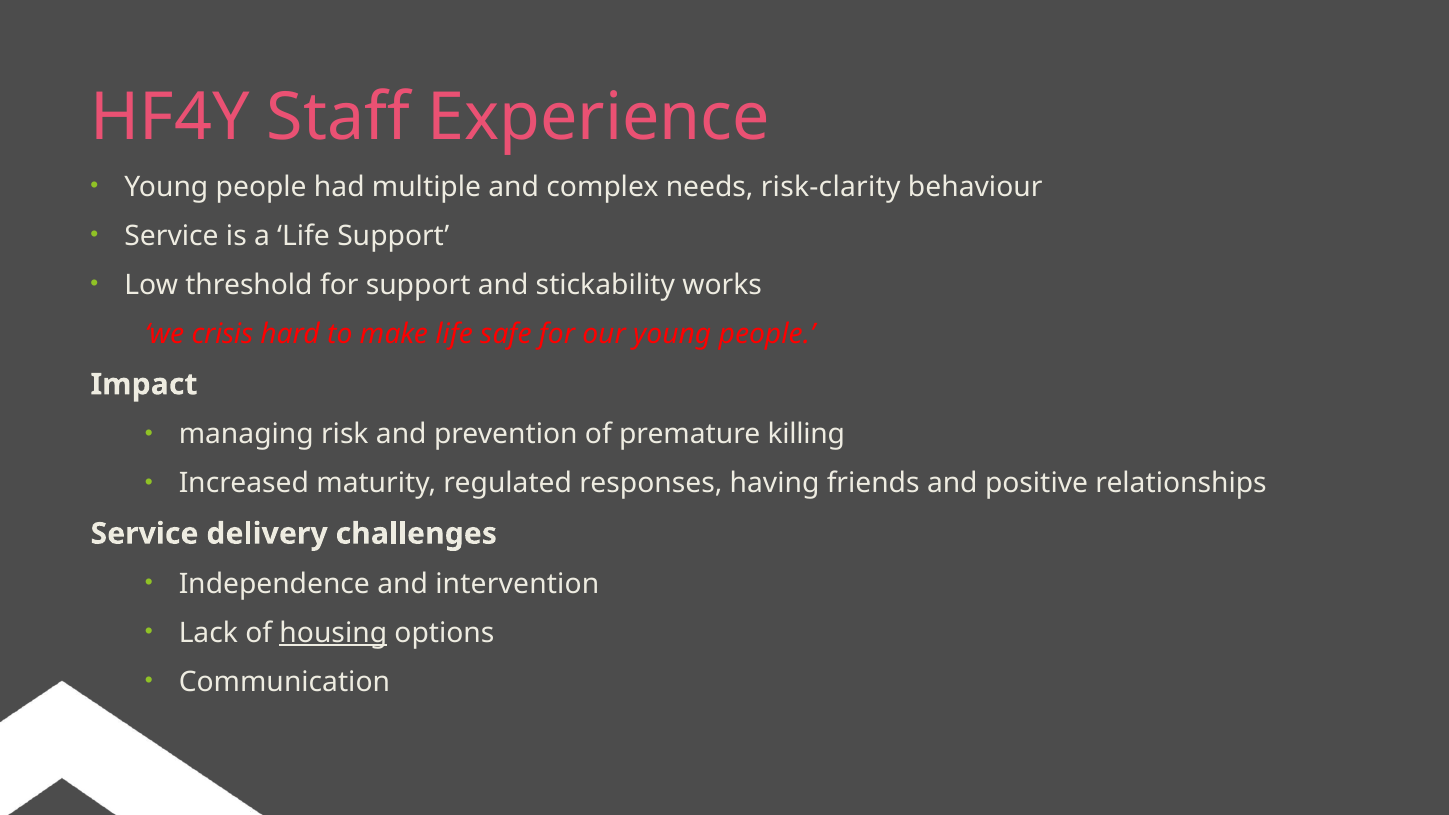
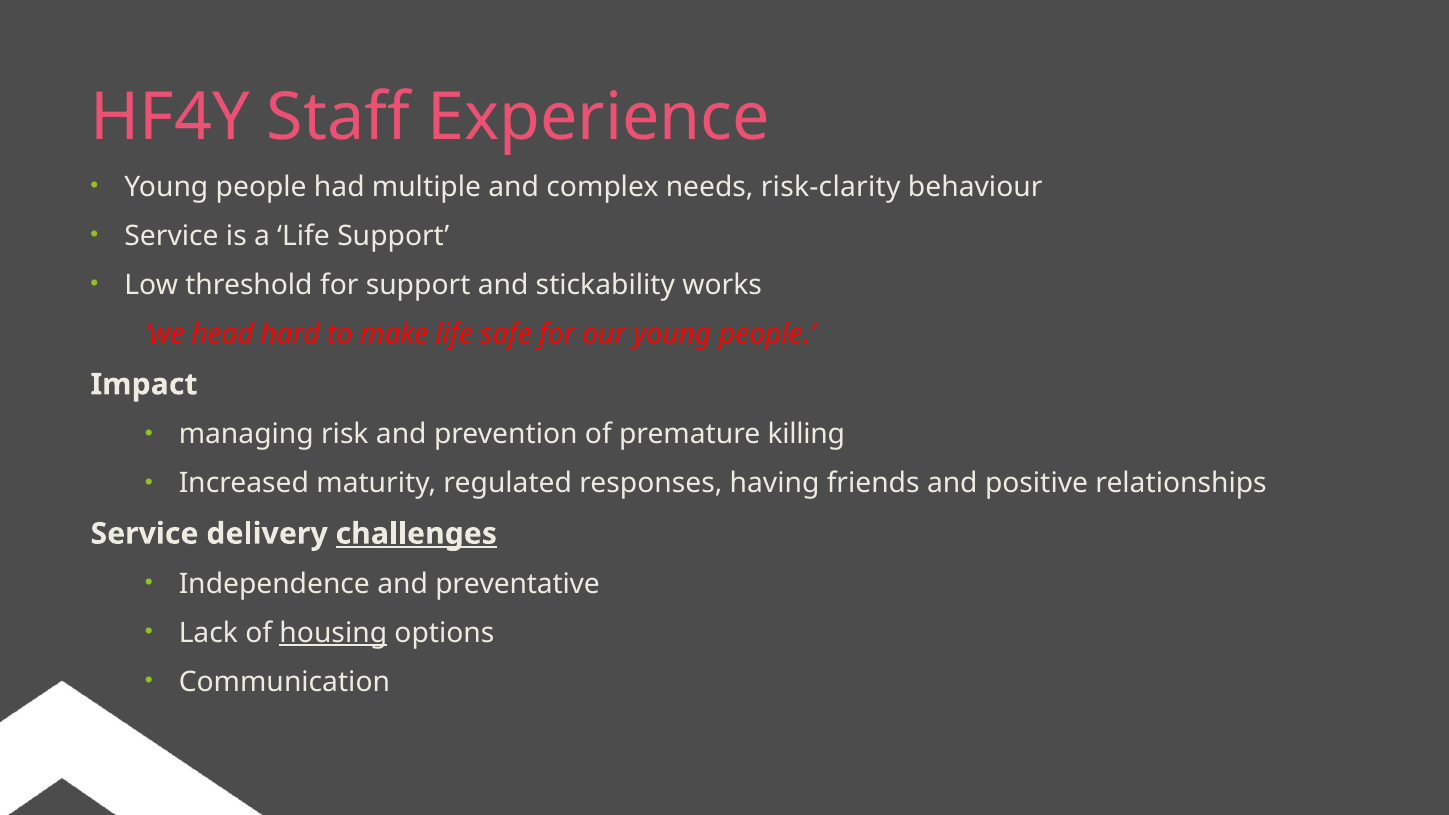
crisis: crisis -> head
challenges underline: none -> present
intervention: intervention -> preventative
